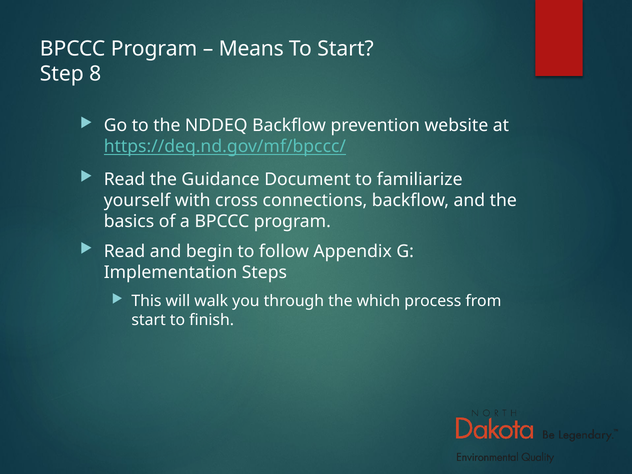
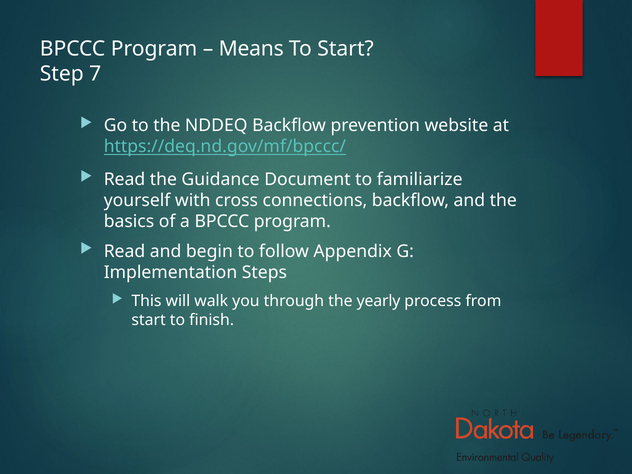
8: 8 -> 7
which: which -> yearly
